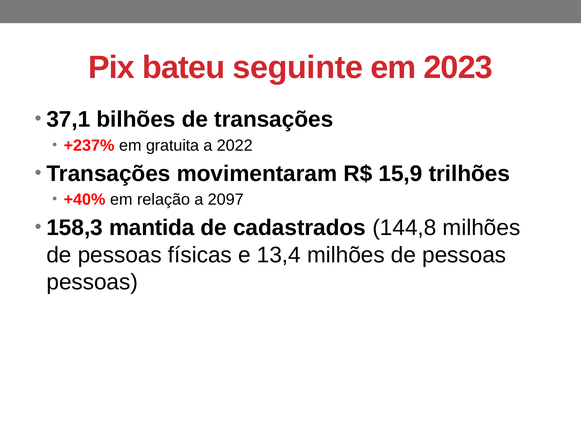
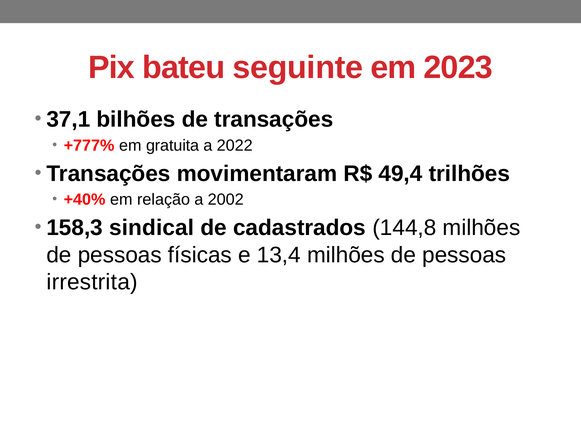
+237%: +237% -> +777%
15,9: 15,9 -> 49,4
2097: 2097 -> 2002
mantida: mantida -> sindical
pessoas at (92, 282): pessoas -> irrestrita
